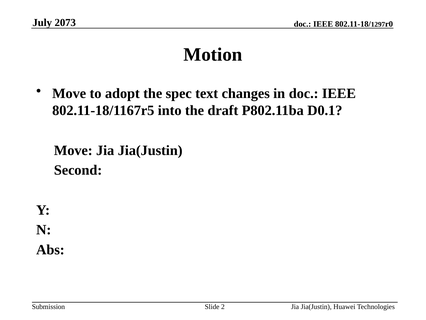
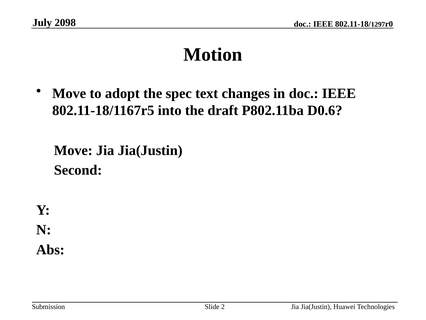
2073: 2073 -> 2098
D0.1: D0.1 -> D0.6
